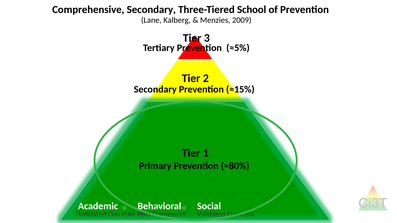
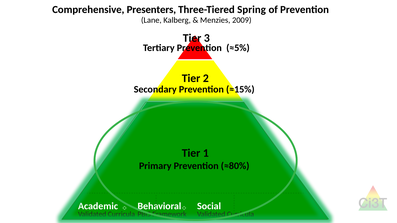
Comprehensive Secondary: Secondary -> Presenters
School: School -> Spring
